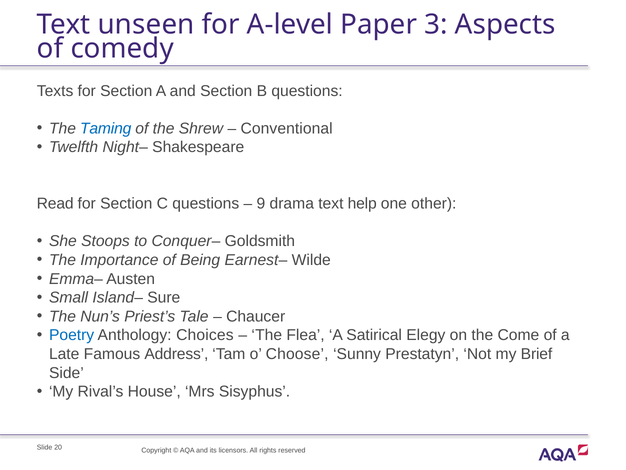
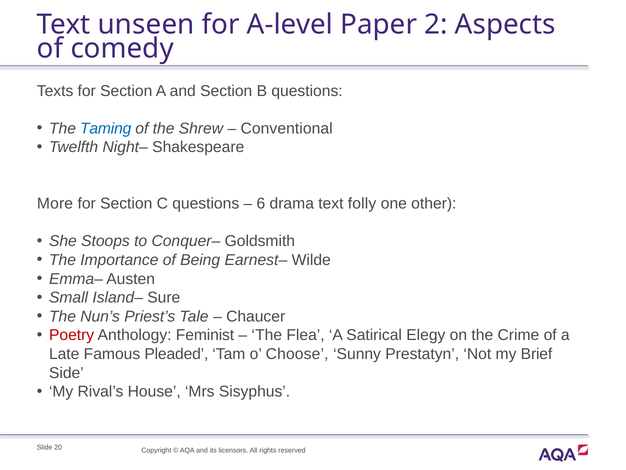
3: 3 -> 2
Read: Read -> More
9: 9 -> 6
help: help -> folly
Poetry colour: blue -> red
Choices: Choices -> Feminist
Come: Come -> Crime
Address: Address -> Pleaded
